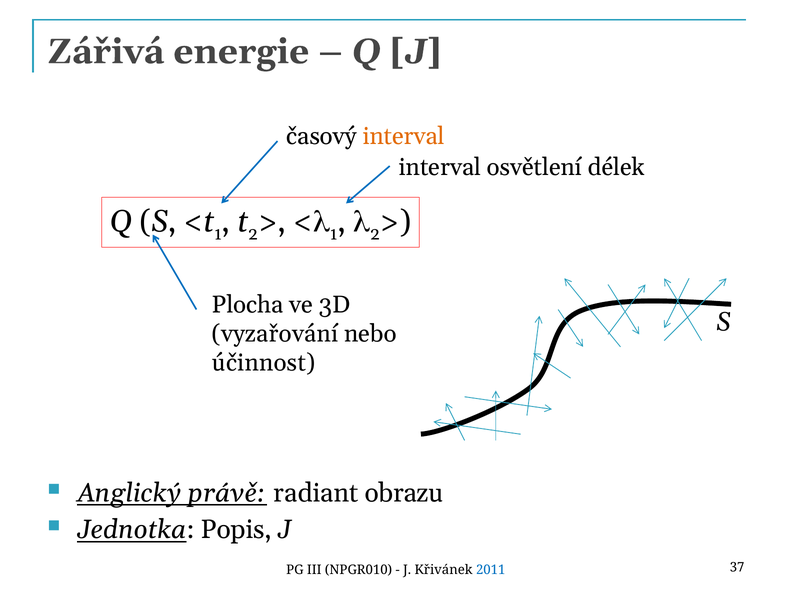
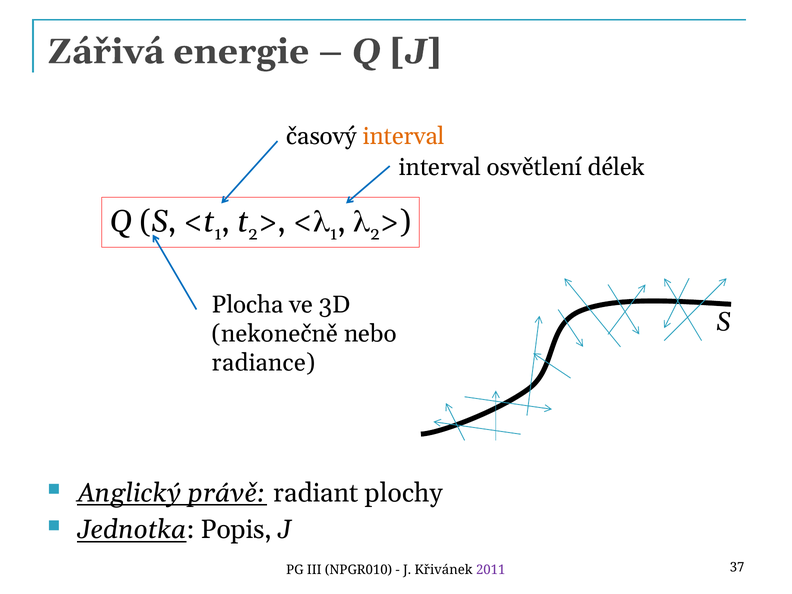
vyzařování: vyzařování -> nekonečně
účinnost: účinnost -> radiance
obrazu: obrazu -> plochy
2011 colour: blue -> purple
